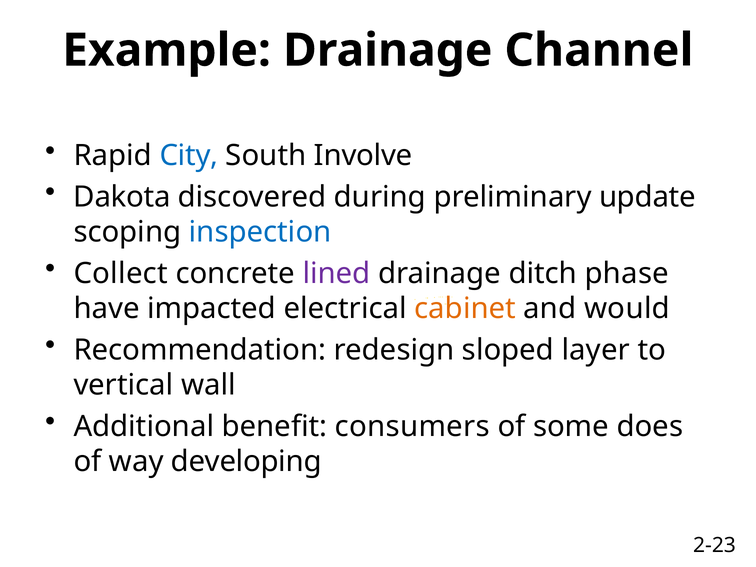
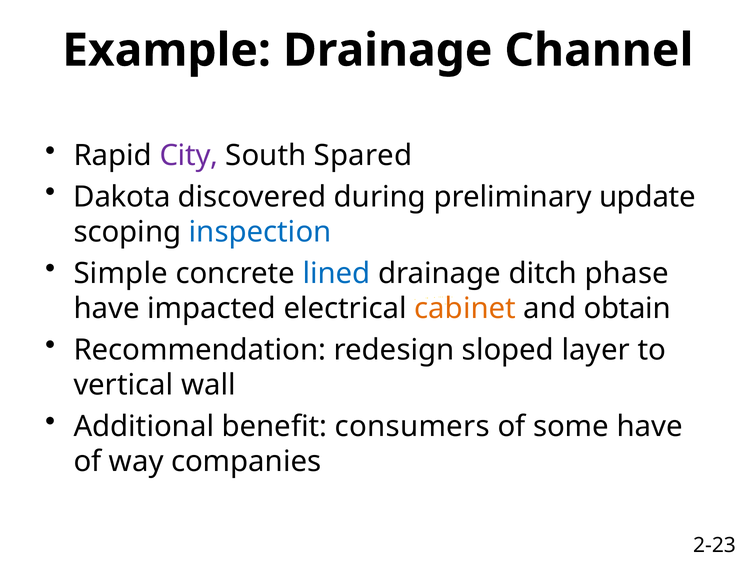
City colour: blue -> purple
Involve: Involve -> Spared
Collect: Collect -> Simple
lined colour: purple -> blue
would: would -> obtain
some does: does -> have
developing: developing -> companies
